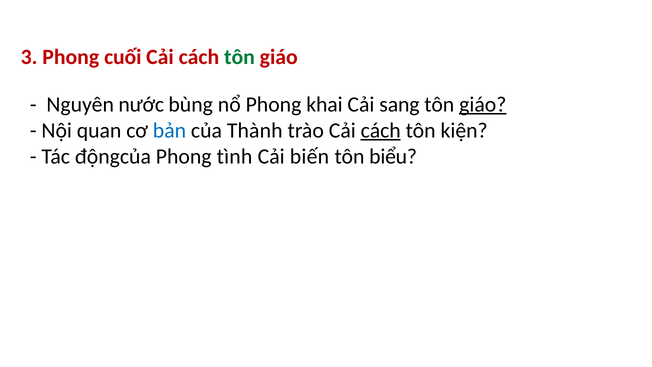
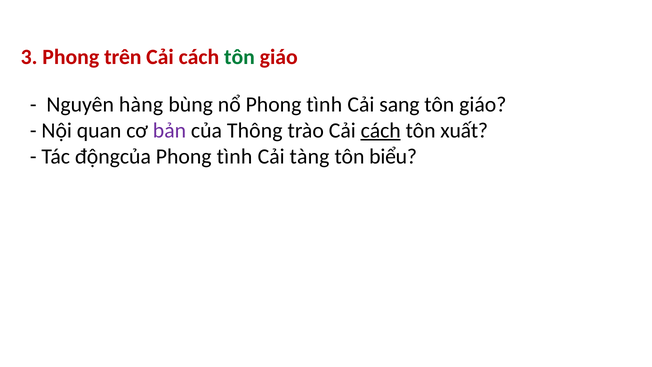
cuối: cuối -> trên
nước: nước -> hàng
nổ Phong khai: khai -> tình
giáo at (483, 104) underline: present -> none
bản colour: blue -> purple
Thành: Thành -> Thông
kiện: kiện -> xuất
biến: biến -> tàng
